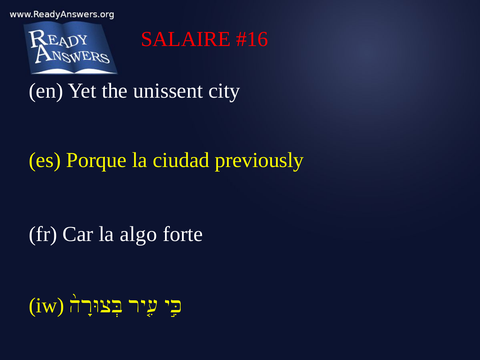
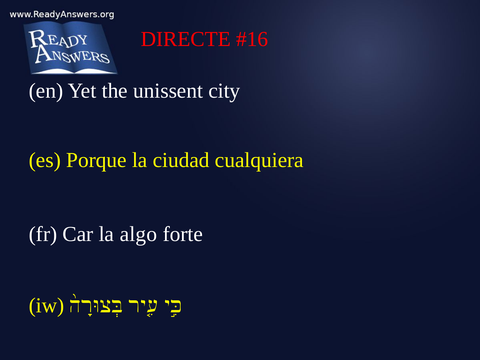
SALAIRE: SALAIRE -> DIRECTE
previously: previously -> cualquiera
